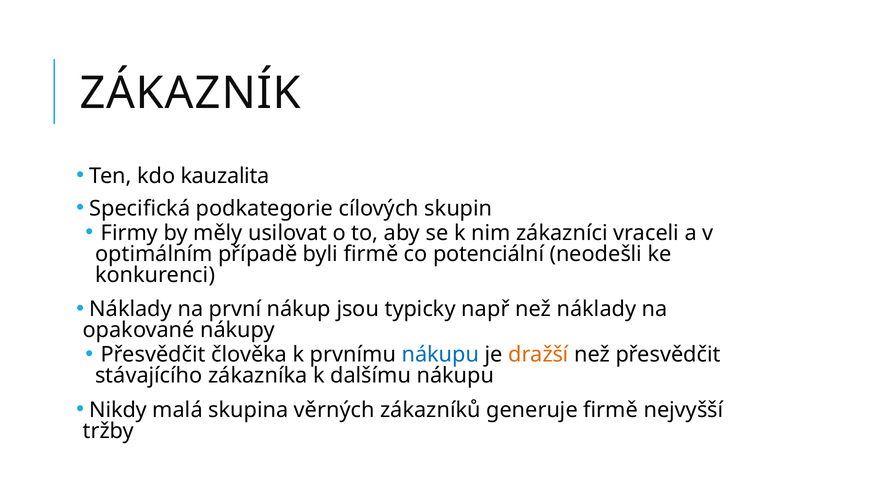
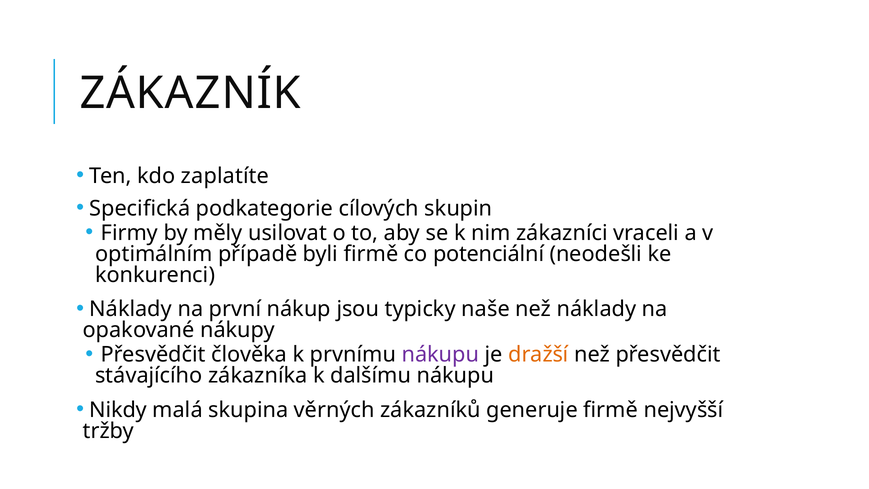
kauzalita: kauzalita -> zaplatíte
např: např -> naše
nákupu at (440, 355) colour: blue -> purple
